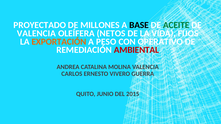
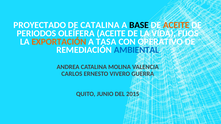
DE MILLONES: MILLONES -> CATALINA
ACEITE at (176, 25) colour: green -> orange
VALENCIA at (36, 33): VALENCIA -> PERIODOS
OLEÍFERA NETOS: NETOS -> ACEITE
PESO: PESO -> TASA
AMBIENTAL colour: red -> blue
